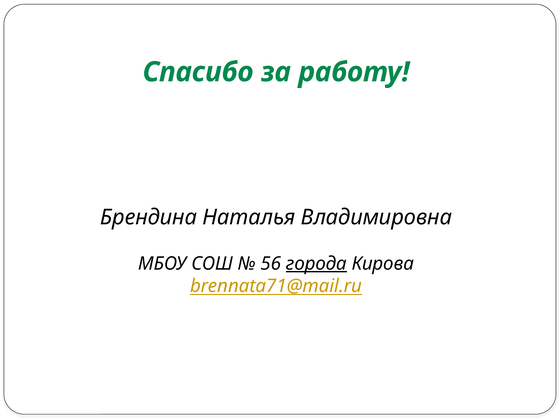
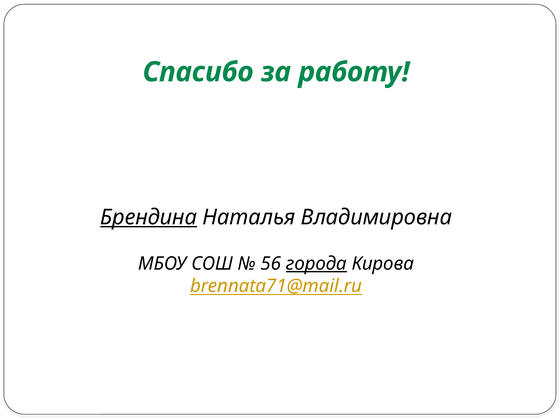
Брендина underline: none -> present
